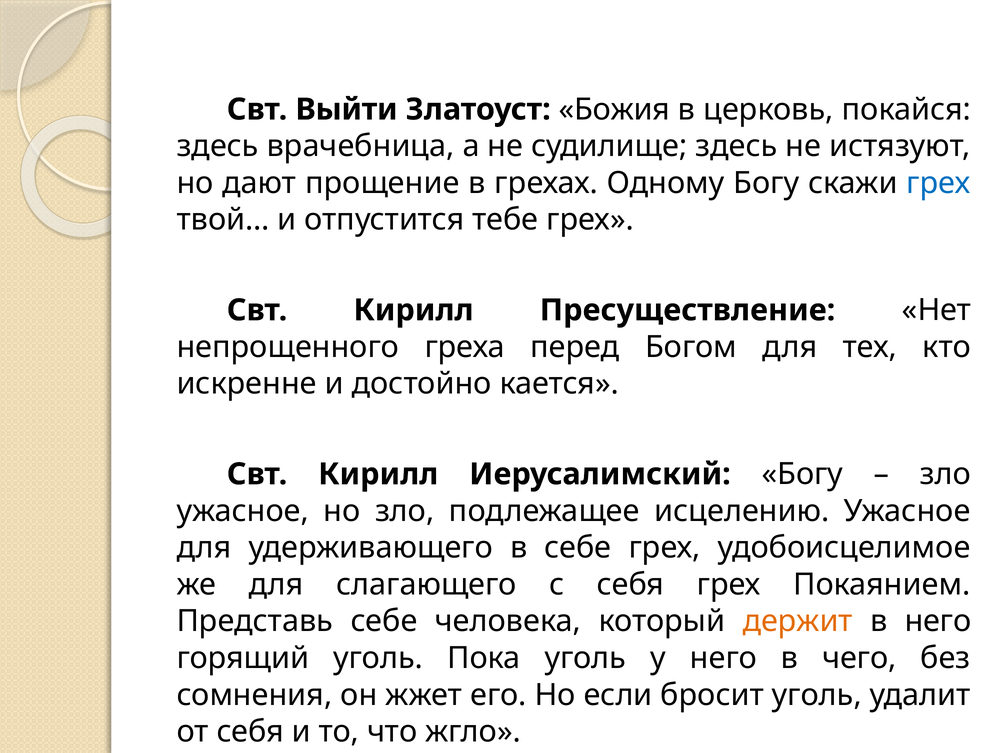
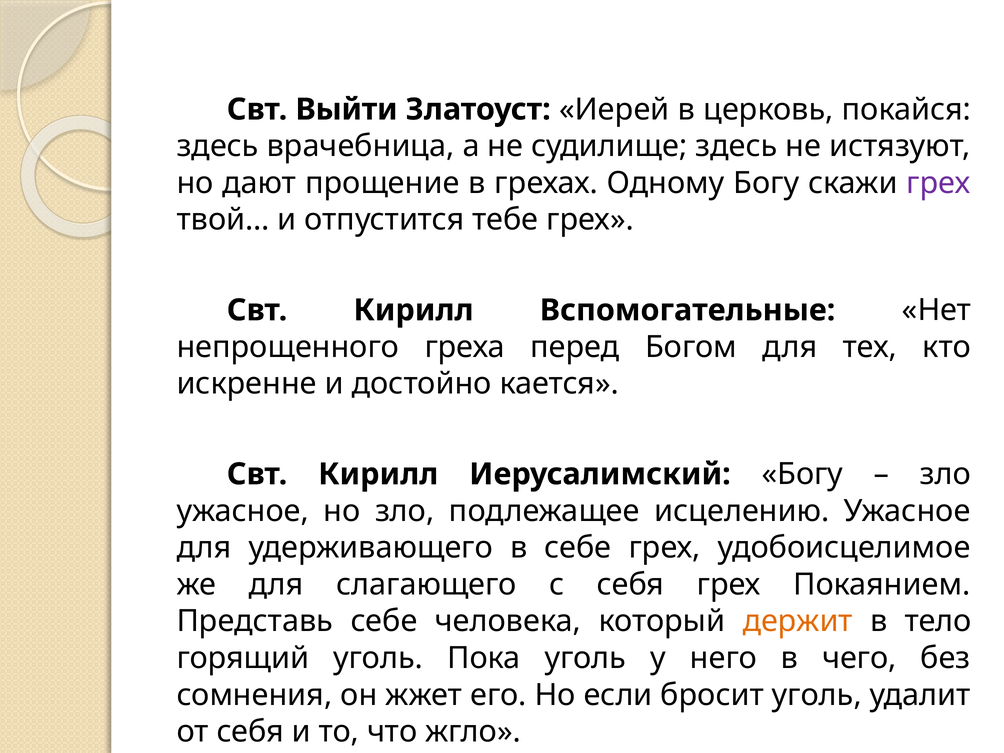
Божия: Божия -> Иерей
грех at (938, 183) colour: blue -> purple
Пресуществление: Пресуществление -> Вспомогательные
в него: него -> тело
